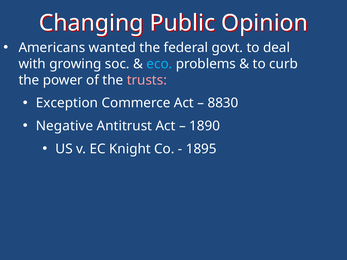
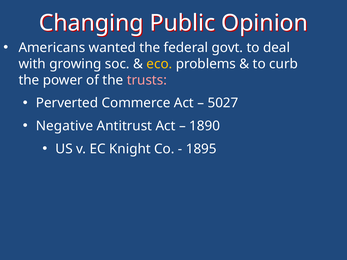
eco colour: light blue -> yellow
Exception: Exception -> Perverted
8830: 8830 -> 5027
